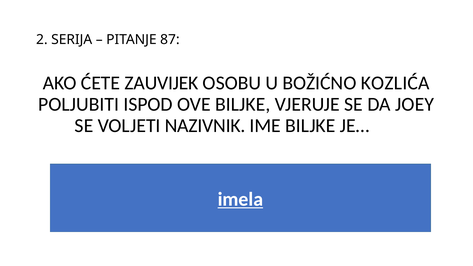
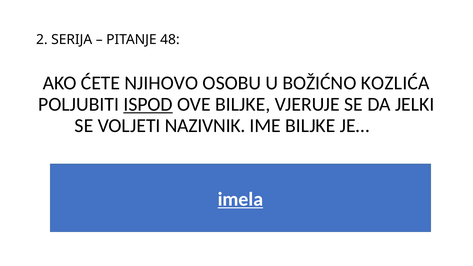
87: 87 -> 48
ZAUVIJEK: ZAUVIJEK -> NJIHOVO
ISPOD underline: none -> present
JOEY: JOEY -> JELKI
